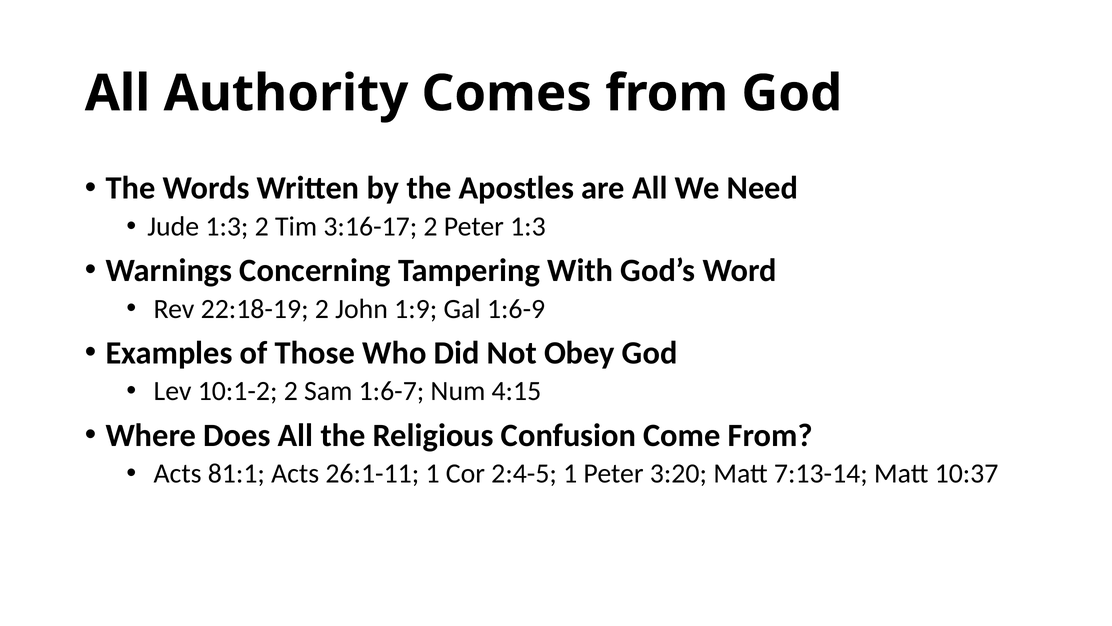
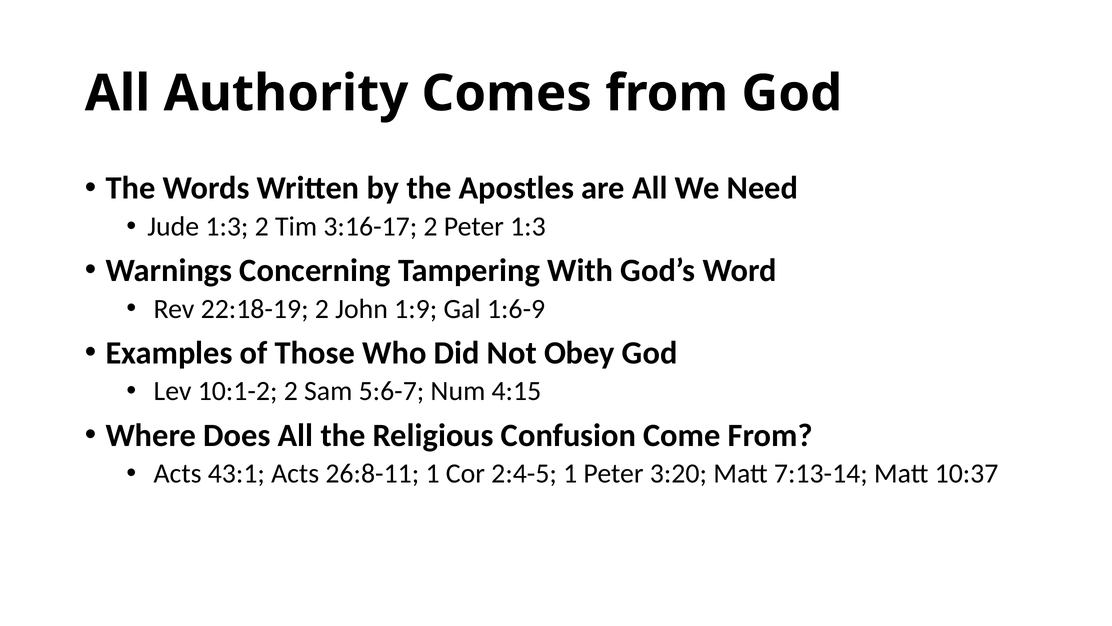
1:6-7: 1:6-7 -> 5:6-7
81:1: 81:1 -> 43:1
26:1-11: 26:1-11 -> 26:8-11
